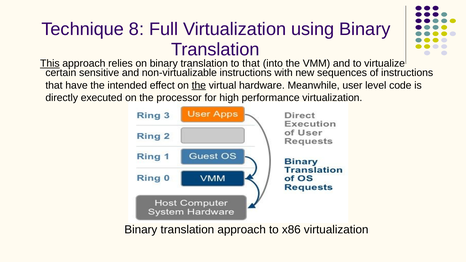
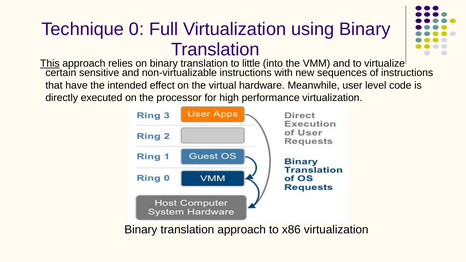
8: 8 -> 0
to that: that -> little
the at (199, 85) underline: present -> none
